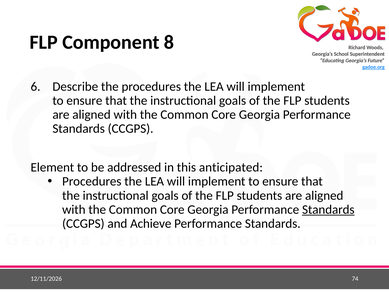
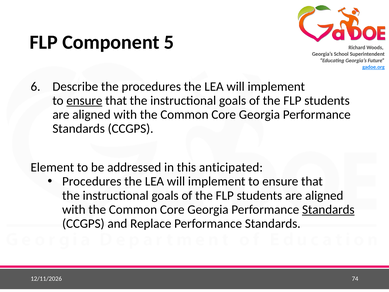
8: 8 -> 5
ensure at (84, 101) underline: none -> present
Achieve: Achieve -> Replace
